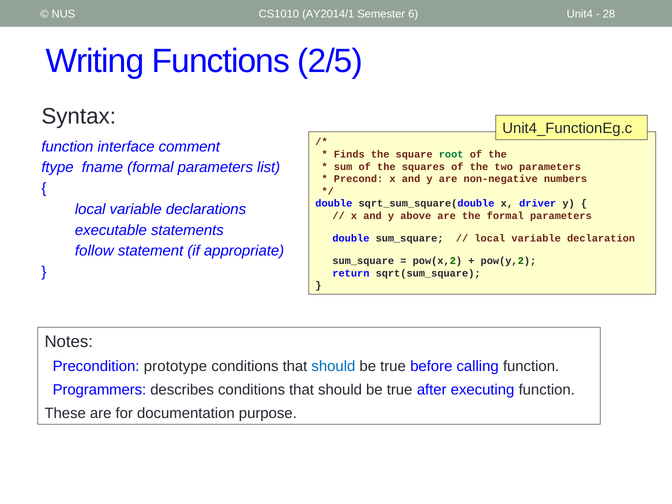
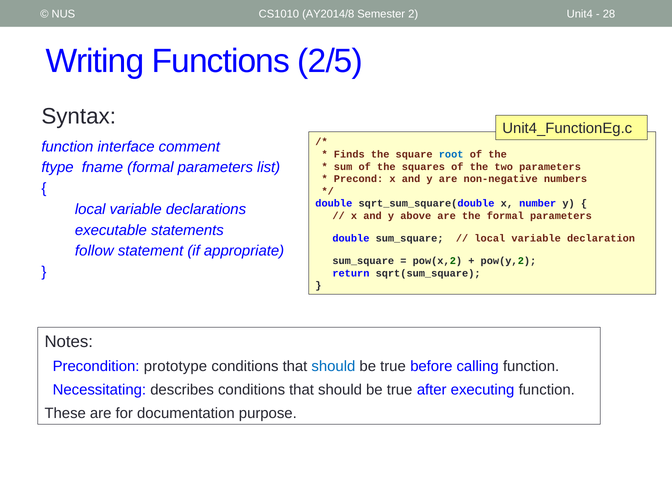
AY2014/1: AY2014/1 -> AY2014/8
6: 6 -> 2
root colour: green -> blue
driver: driver -> number
Programmers: Programmers -> Necessitating
